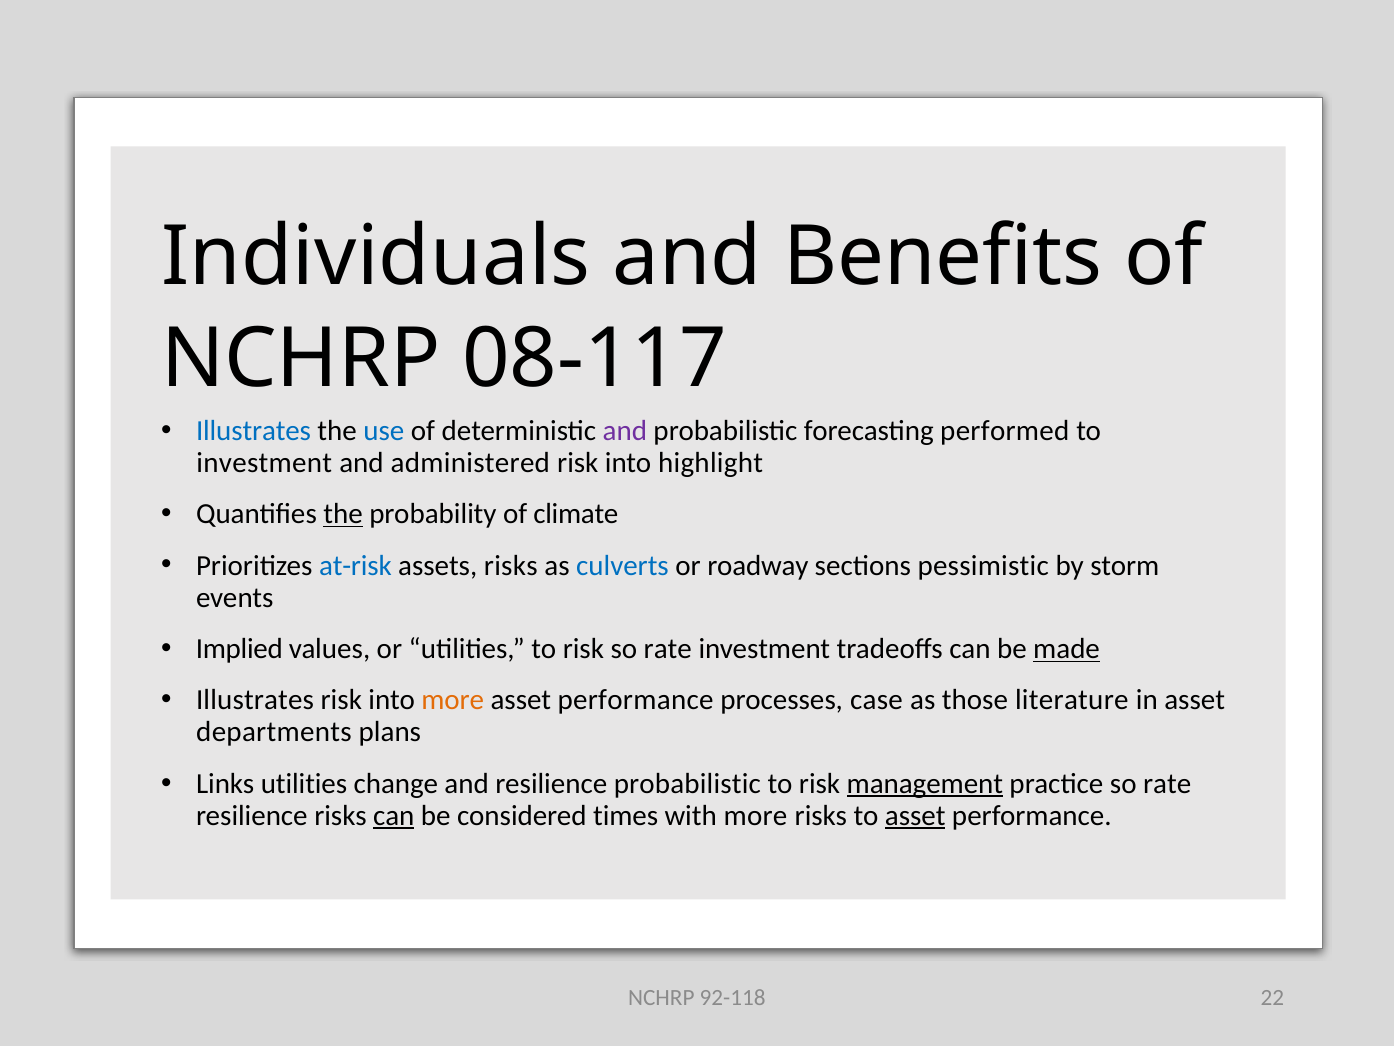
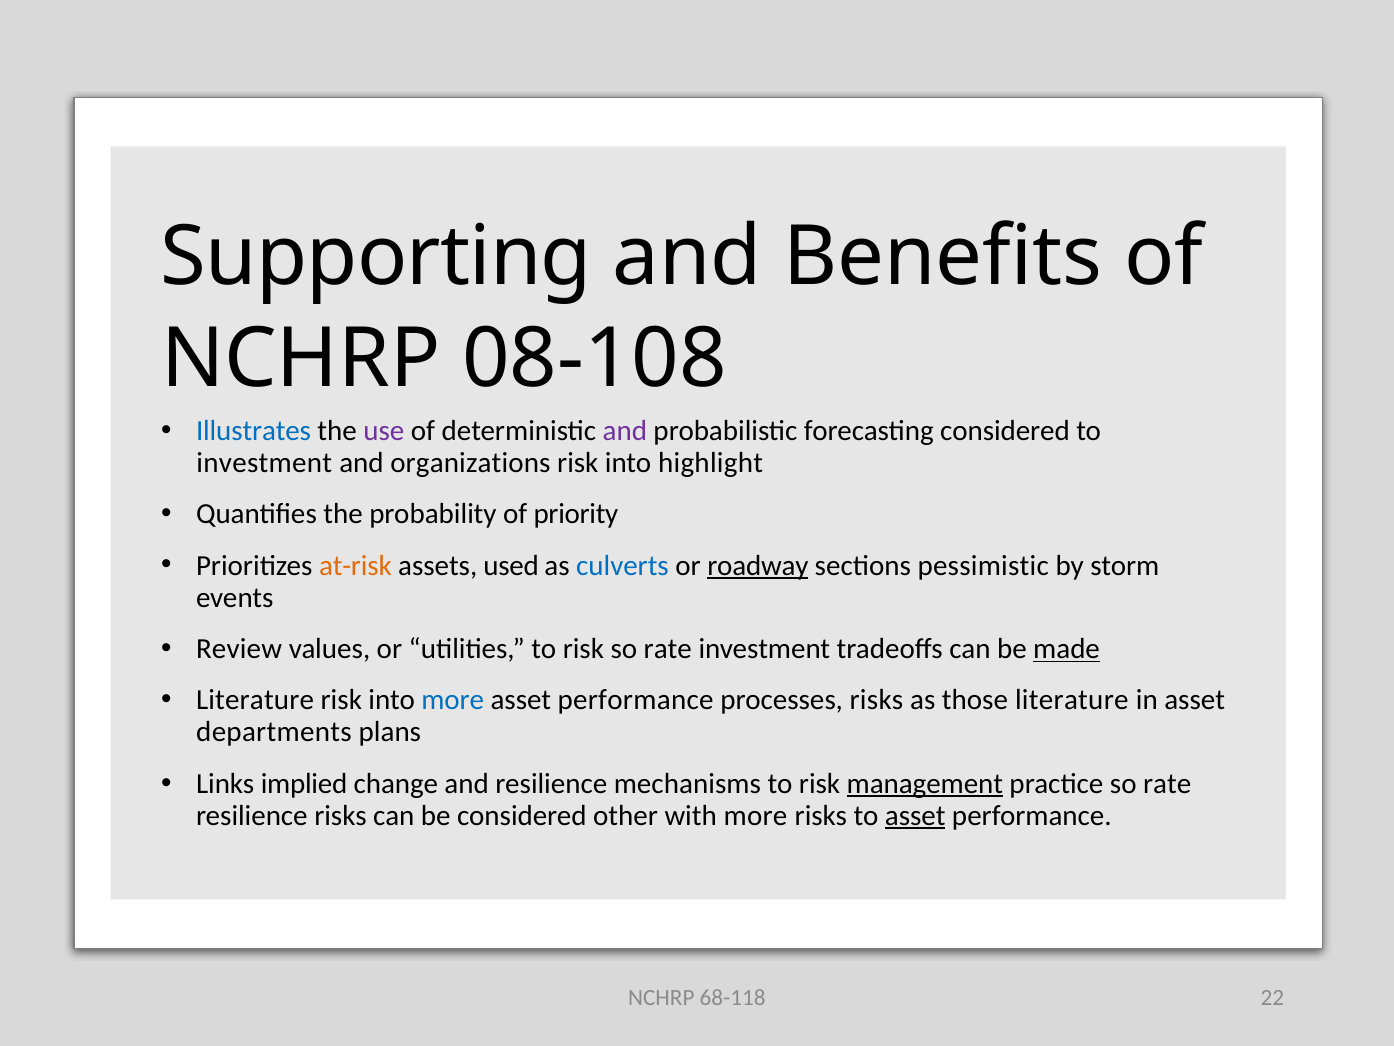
Individuals: Individuals -> Supporting
08-117: 08-117 -> 08-108
use colour: blue -> purple
forecasting performed: performed -> considered
administered: administered -> organizations
the at (343, 514) underline: present -> none
climate: climate -> priority
at-risk colour: blue -> orange
assets risks: risks -> used
roadway underline: none -> present
Implied: Implied -> Review
Illustrates at (255, 700): Illustrates -> Literature
more at (453, 700) colour: orange -> blue
processes case: case -> risks
Links utilities: utilities -> implied
resilience probabilistic: probabilistic -> mechanisms
can at (394, 815) underline: present -> none
times: times -> other
92-118: 92-118 -> 68-118
